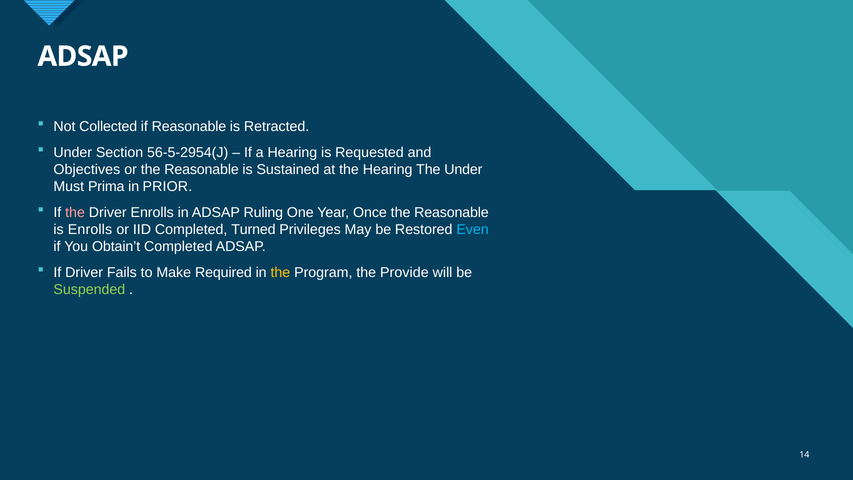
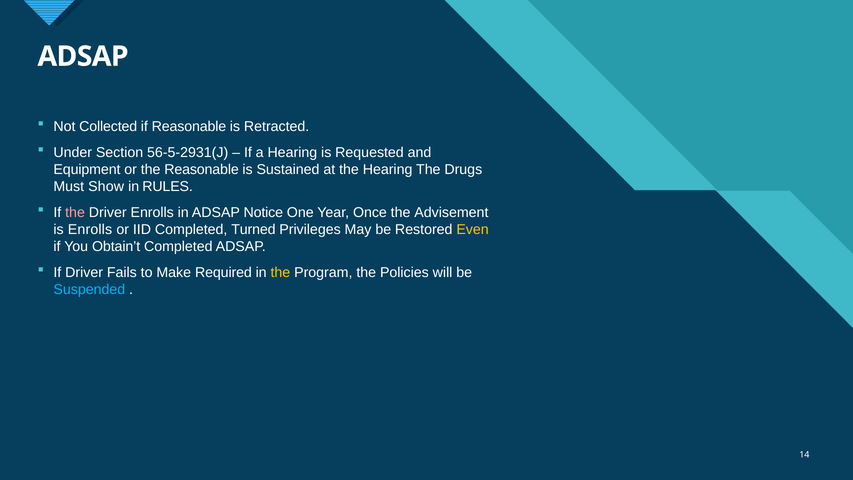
56-5-2954(J: 56-5-2954(J -> 56-5-2931(J
Objectives: Objectives -> Equipment
The Under: Under -> Drugs
Prima: Prima -> Show
PRIOR: PRIOR -> RULES
Ruling: Ruling -> Notice
Once the Reasonable: Reasonable -> Advisement
Even colour: light blue -> yellow
Provide: Provide -> Policies
Suspended colour: light green -> light blue
